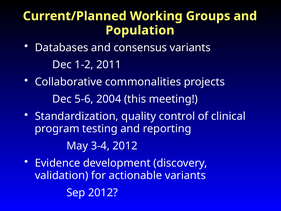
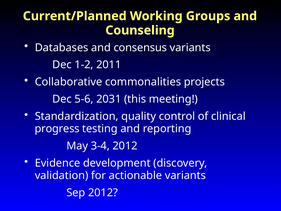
Population: Population -> Counseling
2004: 2004 -> 2031
program: program -> progress
